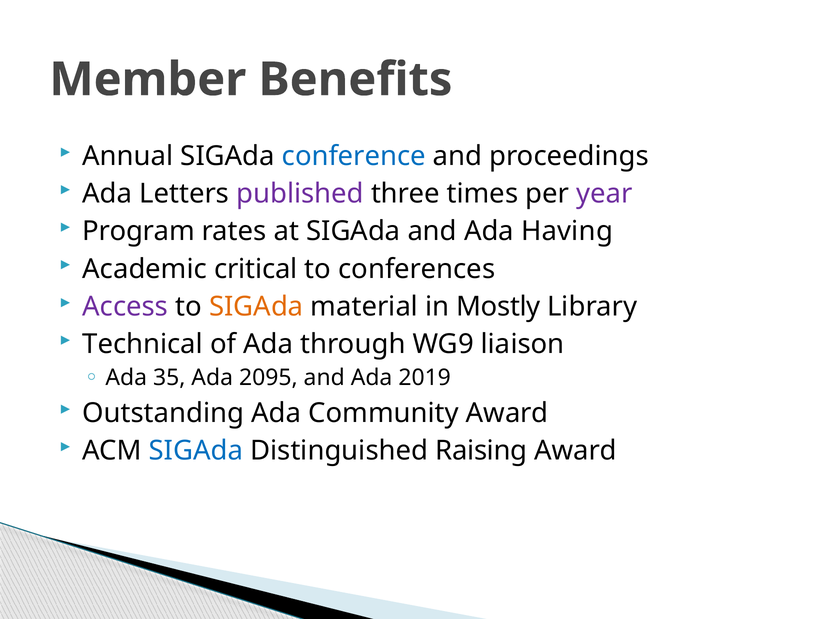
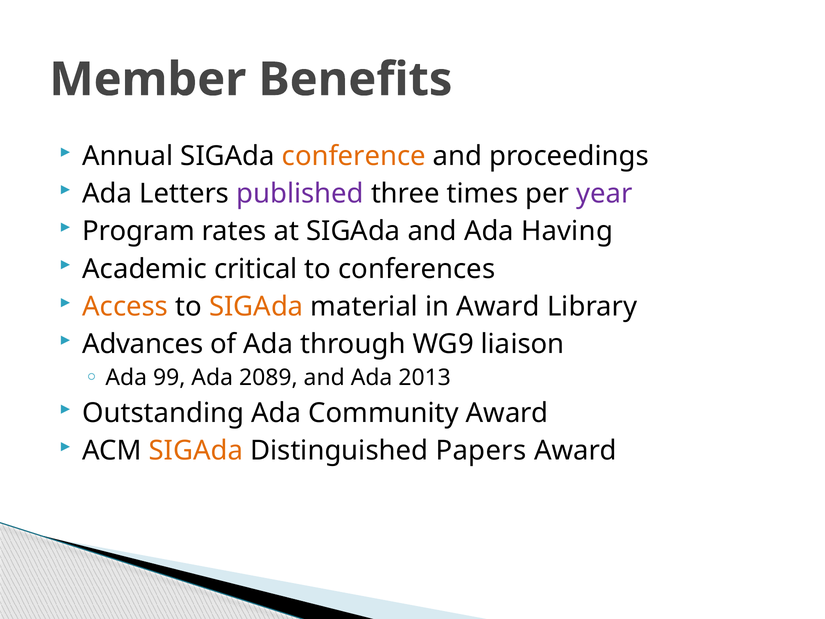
conference colour: blue -> orange
Access colour: purple -> orange
in Mostly: Mostly -> Award
Technical: Technical -> Advances
35: 35 -> 99
2095: 2095 -> 2089
2019: 2019 -> 2013
SIGAda at (196, 450) colour: blue -> orange
Raising: Raising -> Papers
